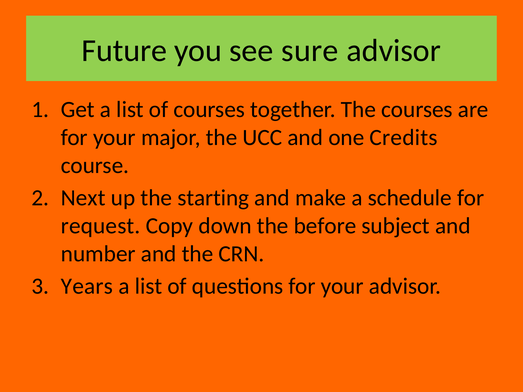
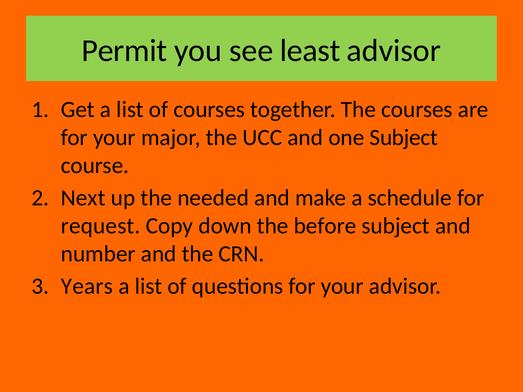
Future: Future -> Permit
sure: sure -> least
one Credits: Credits -> Subject
starting: starting -> needed
